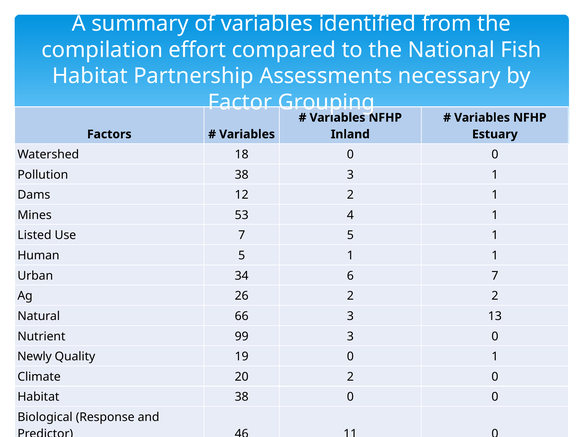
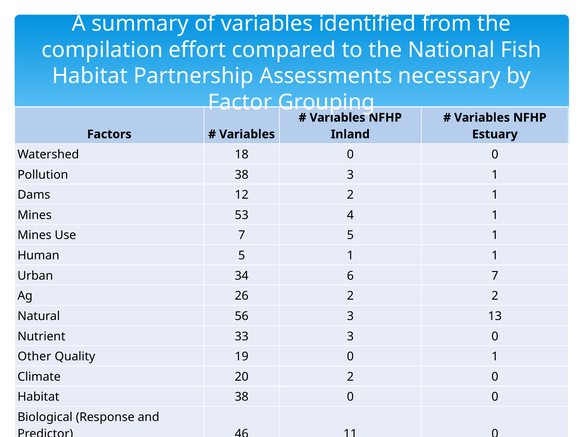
Listed at (34, 235): Listed -> Mines
66: 66 -> 56
99: 99 -> 33
Newly: Newly -> Other
